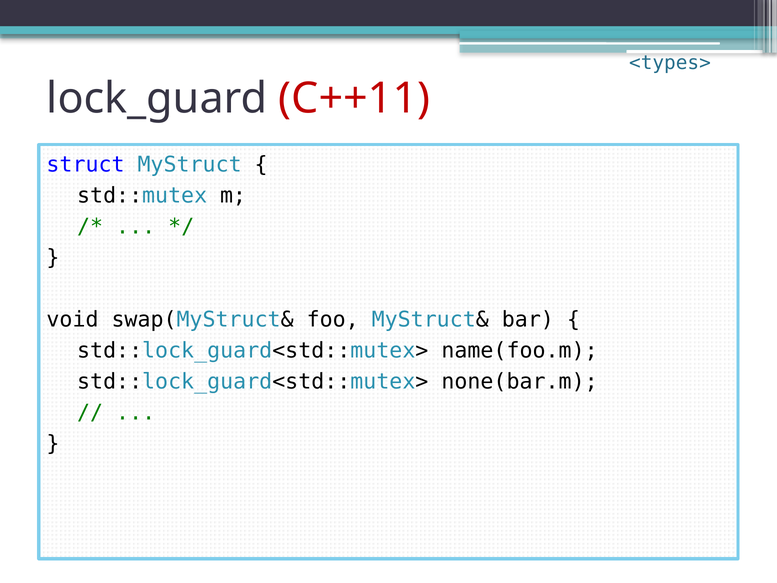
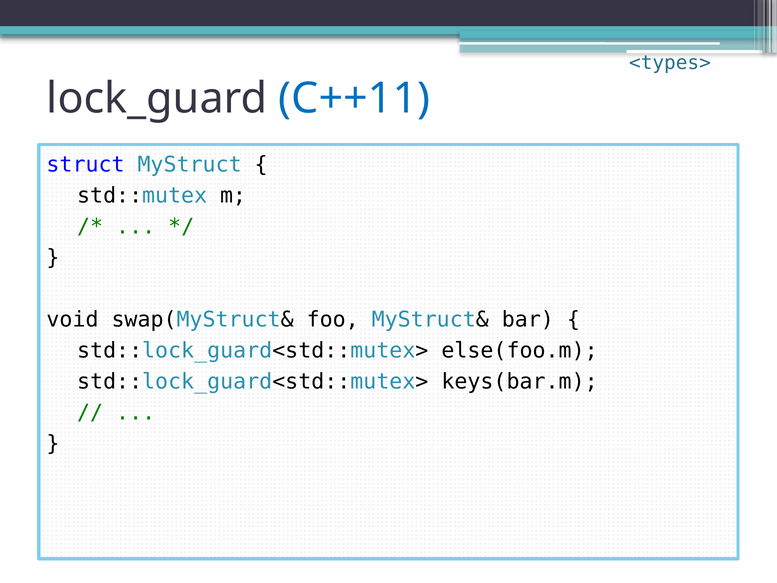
C++11 colour: red -> blue
name(foo.m: name(foo.m -> else(foo.m
none(bar.m: none(bar.m -> keys(bar.m
